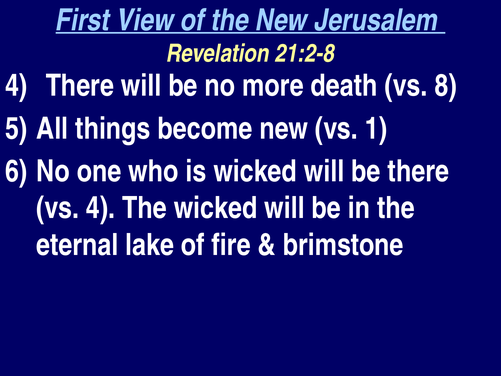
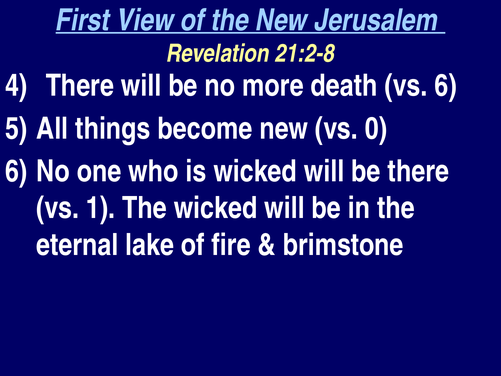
vs 8: 8 -> 6
1: 1 -> 0
vs 4: 4 -> 1
